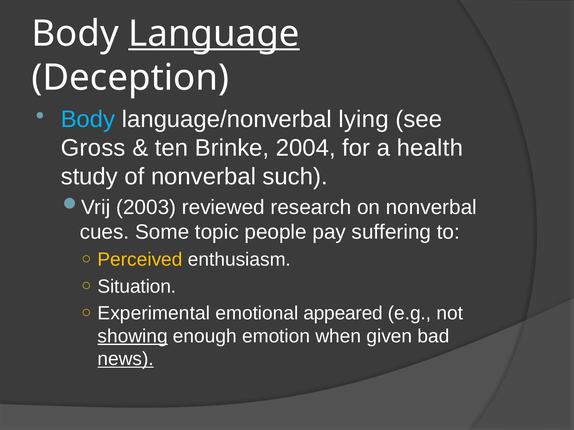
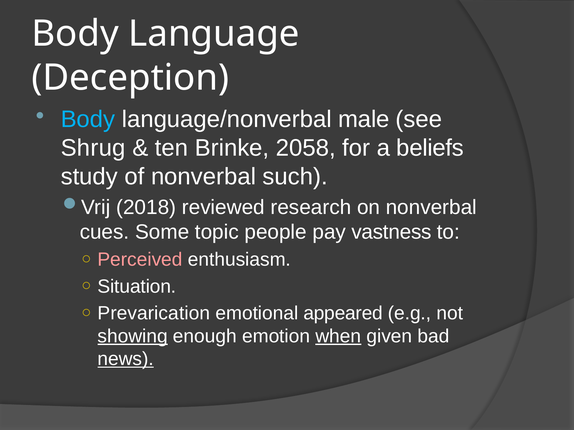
Language underline: present -> none
lying: lying -> male
Gross: Gross -> Shrug
2004: 2004 -> 2058
health: health -> beliefs
2003: 2003 -> 2018
suffering: suffering -> vastness
Perceived colour: yellow -> pink
Experimental: Experimental -> Prevarication
when underline: none -> present
